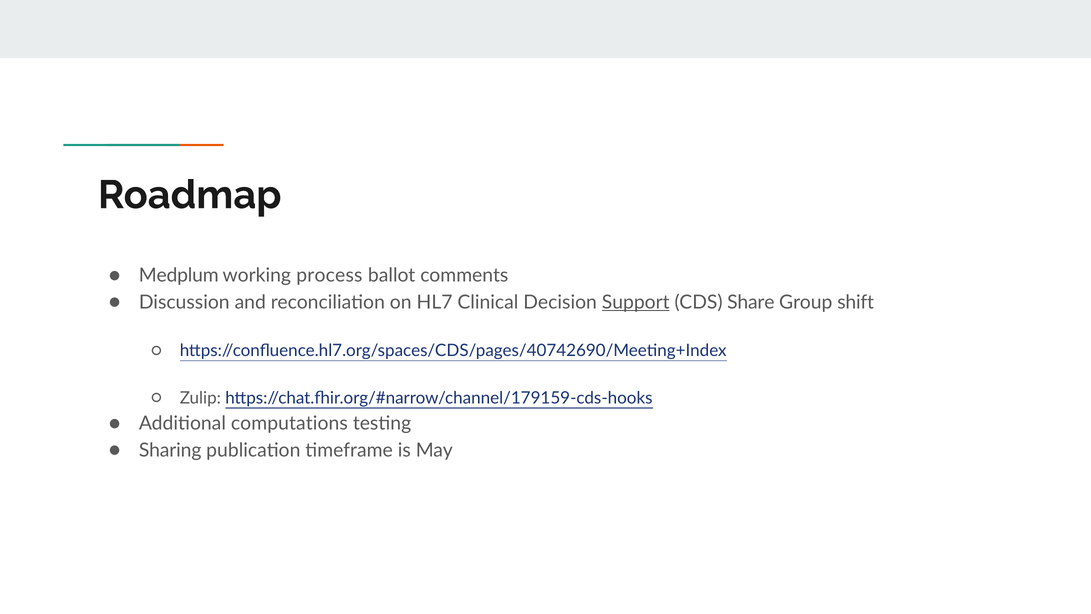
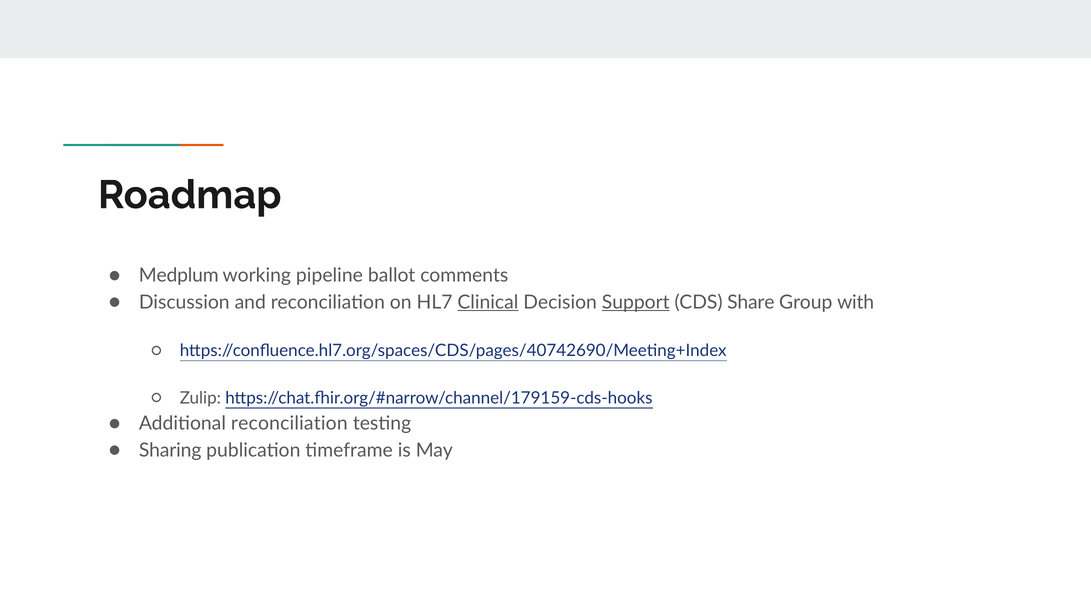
process: process -> pipeline
Clinical underline: none -> present
shift: shift -> with
Additional computations: computations -> reconciliation
